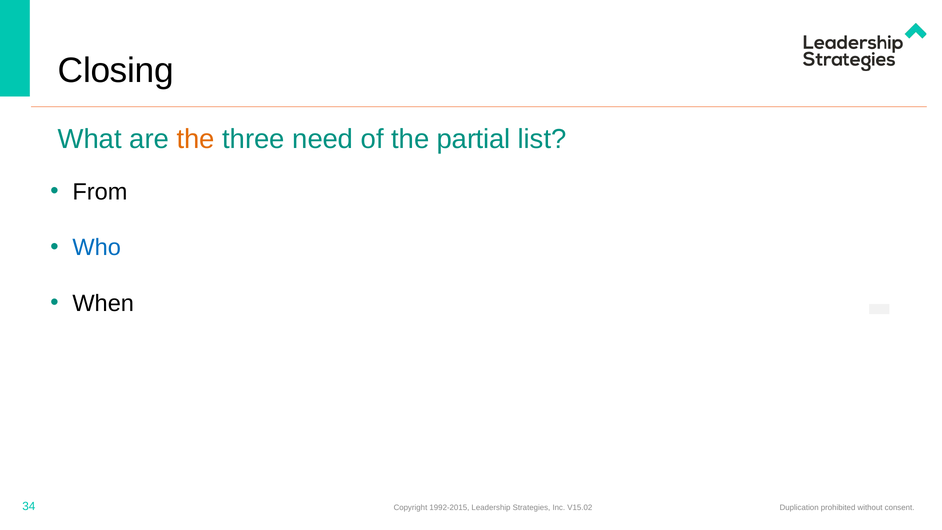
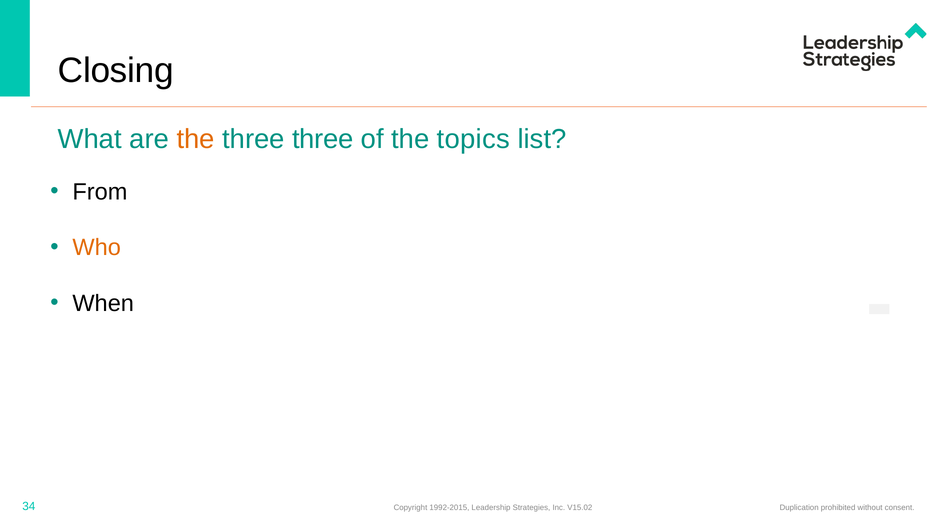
three need: need -> three
partial: partial -> topics
Who colour: blue -> orange
